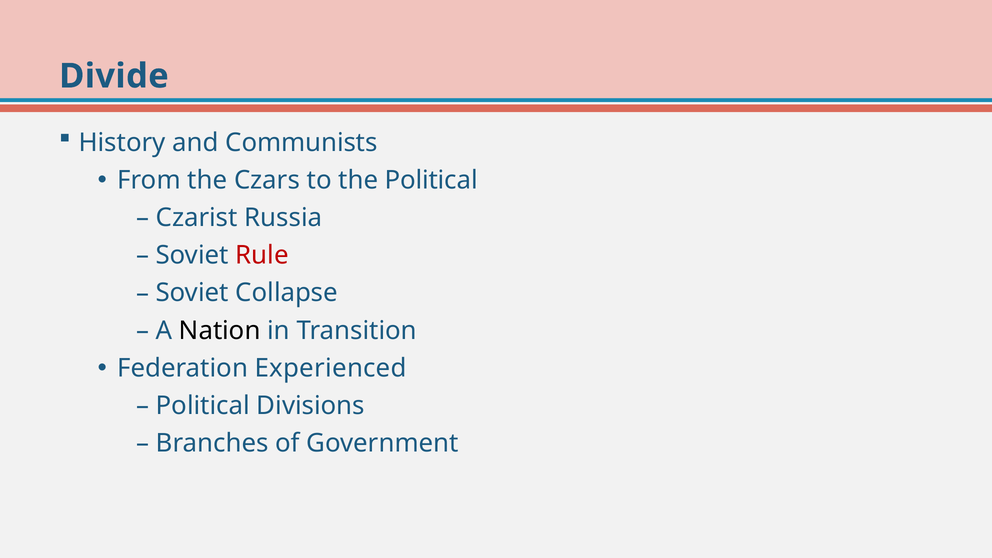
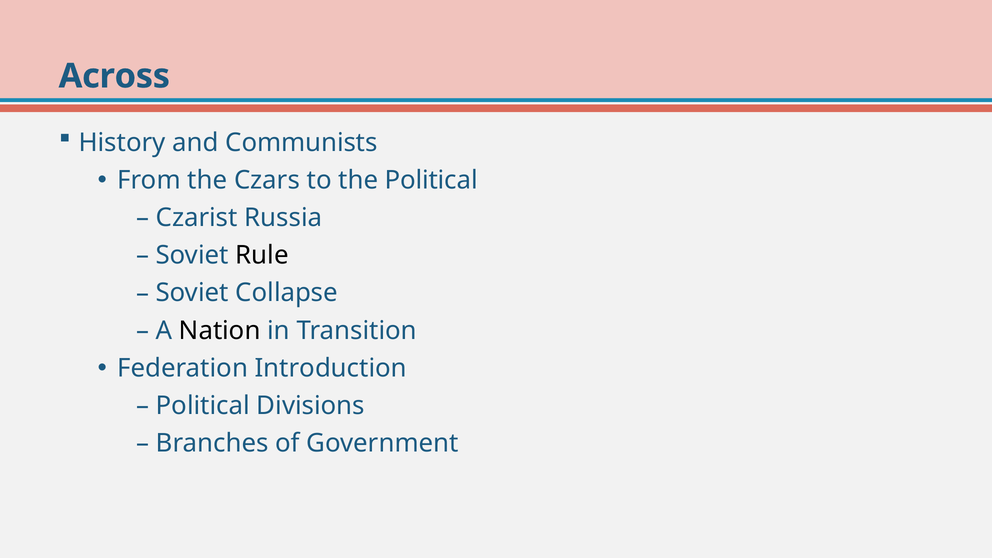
Divide: Divide -> Across
Rule colour: red -> black
Experienced: Experienced -> Introduction
